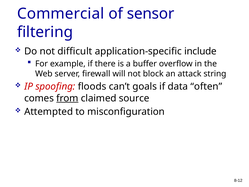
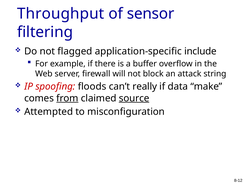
Commercial: Commercial -> Throughput
difficult: difficult -> flagged
goals: goals -> really
often: often -> make
source underline: none -> present
